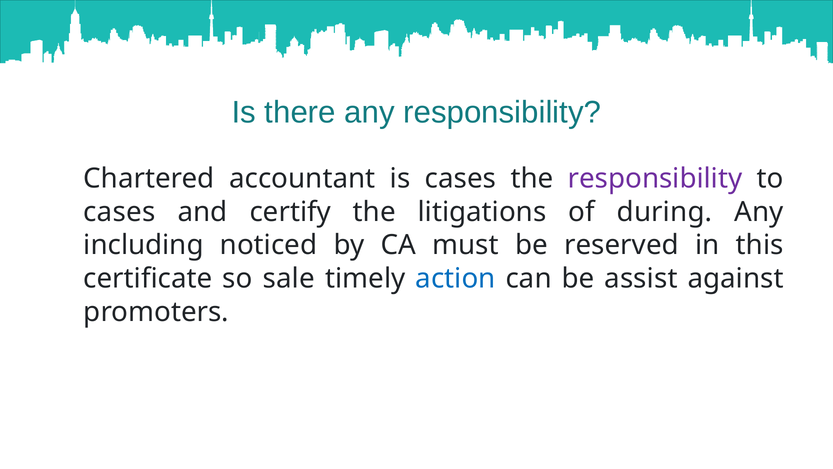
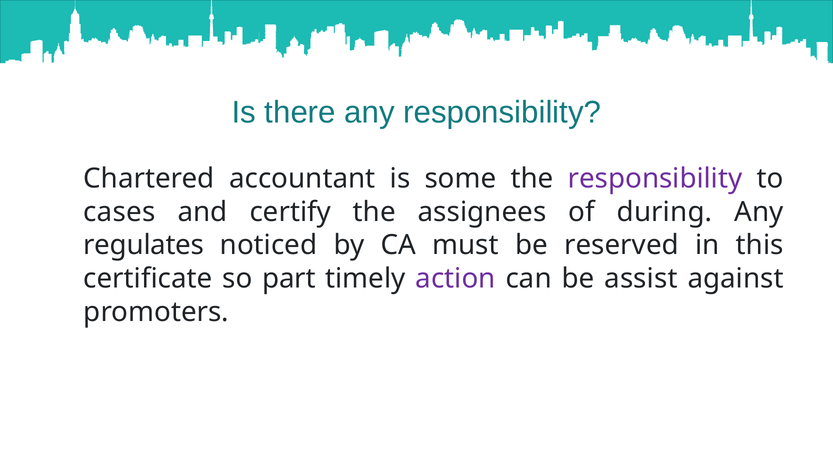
is cases: cases -> some
litigations: litigations -> assignees
including: including -> regulates
sale: sale -> part
action colour: blue -> purple
